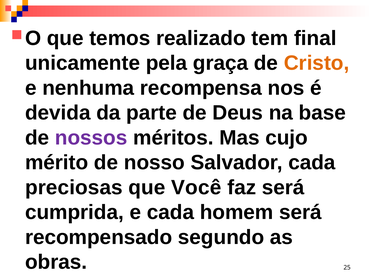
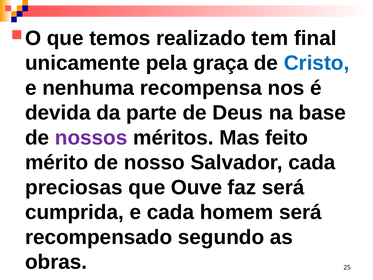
Cristo colour: orange -> blue
cujo: cujo -> feito
Você: Você -> Ouve
